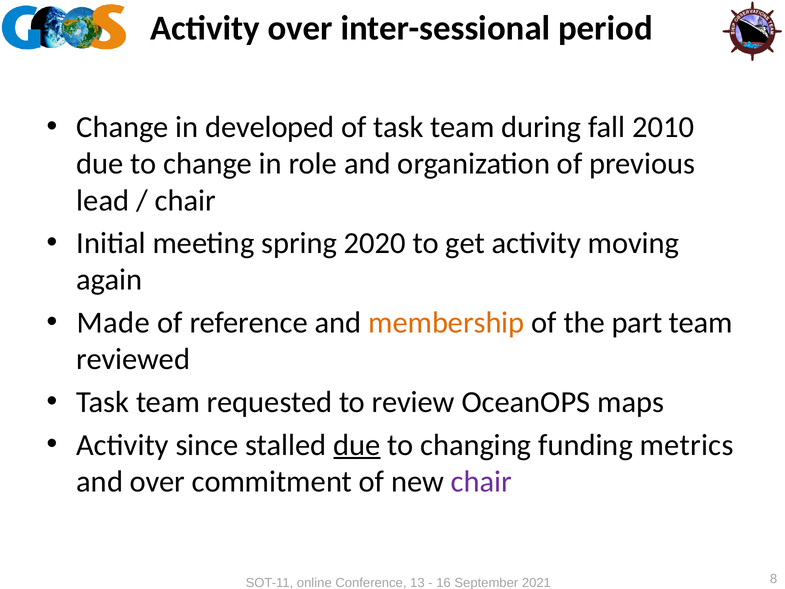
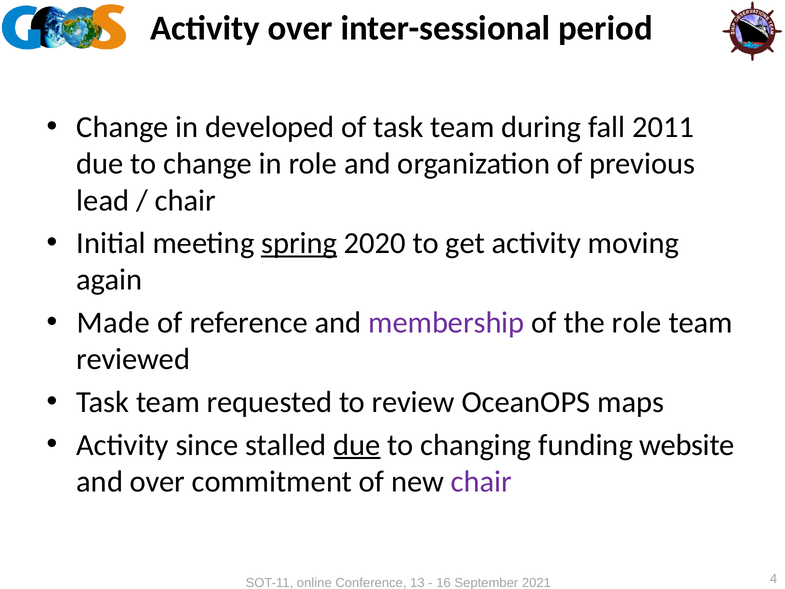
2010: 2010 -> 2011
spring underline: none -> present
membership colour: orange -> purple
the part: part -> role
metrics: metrics -> website
8: 8 -> 4
